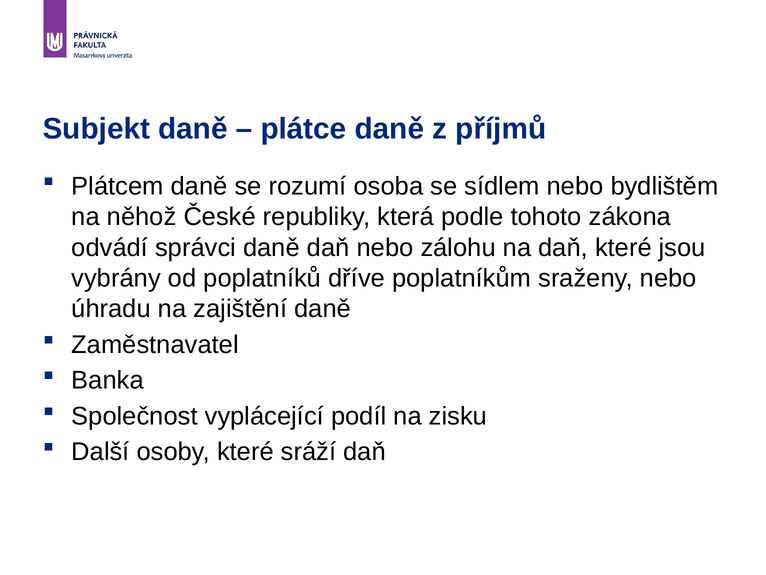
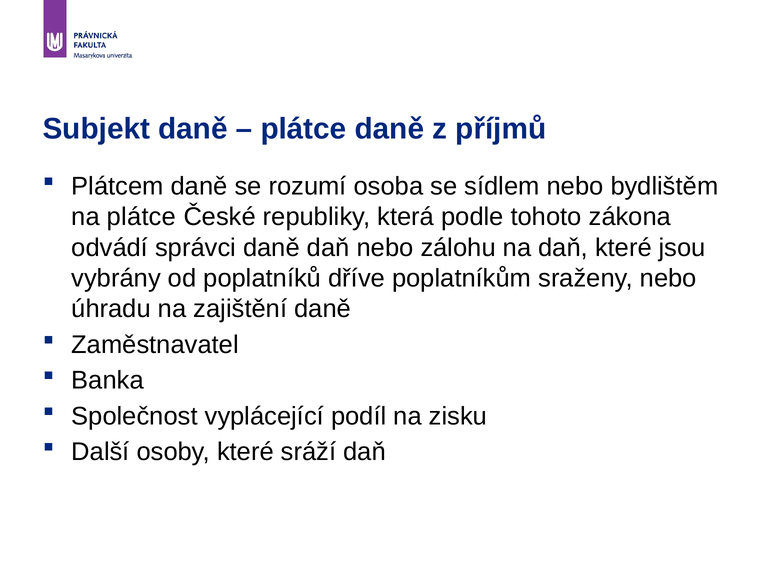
na něhož: něhož -> plátce
